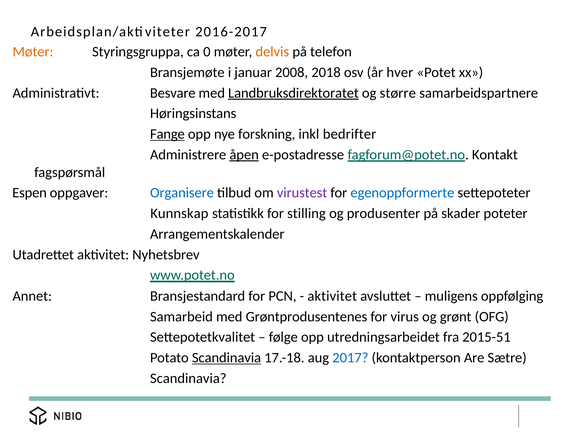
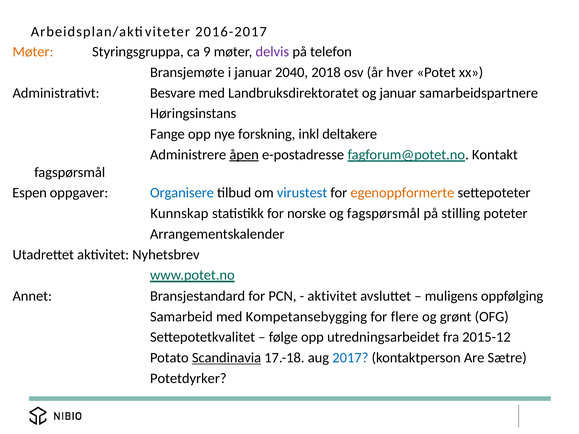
0: 0 -> 9
delvis colour: orange -> purple
2008: 2008 -> 2040
Landbruksdirektoratet underline: present -> none
og større: større -> januar
Fange underline: present -> none
bedrifter: bedrifter -> deltakere
virustest colour: purple -> blue
egenoppformerte colour: blue -> orange
stilling: stilling -> norske
og produsenter: produsenter -> fagspørsmål
skader: skader -> stilling
Grøntprodusentenes: Grøntprodusentenes -> Kompetansebygging
virus: virus -> flere
2015-51: 2015-51 -> 2015-12
Scandinavia at (188, 379): Scandinavia -> Potetdyrker
